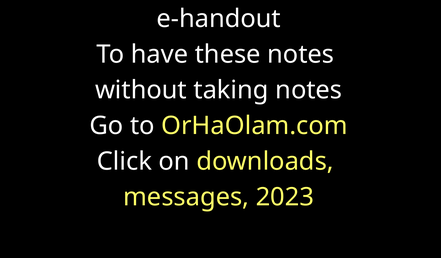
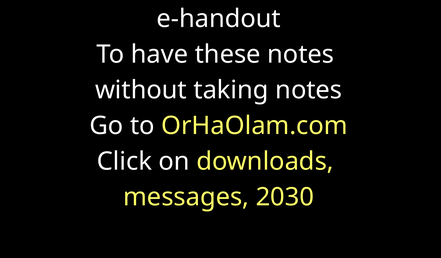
2023: 2023 -> 2030
